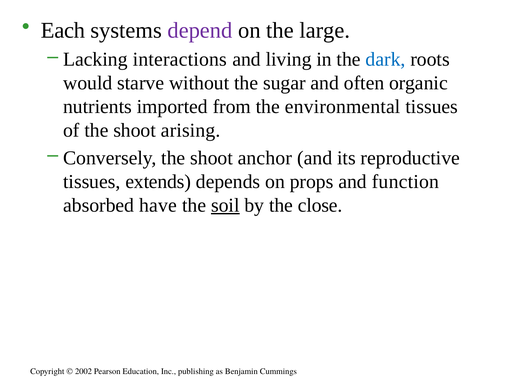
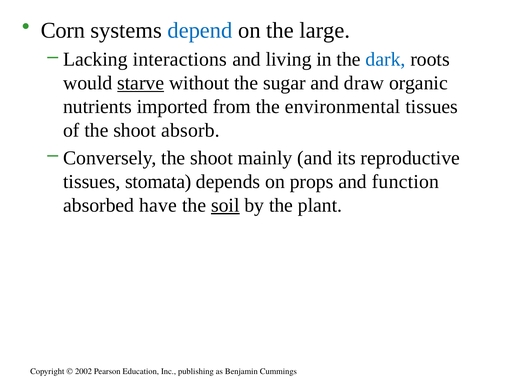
Each: Each -> Corn
depend colour: purple -> blue
starve underline: none -> present
often: often -> draw
arising: arising -> absorb
anchor: anchor -> mainly
extends: extends -> stomata
close: close -> plant
